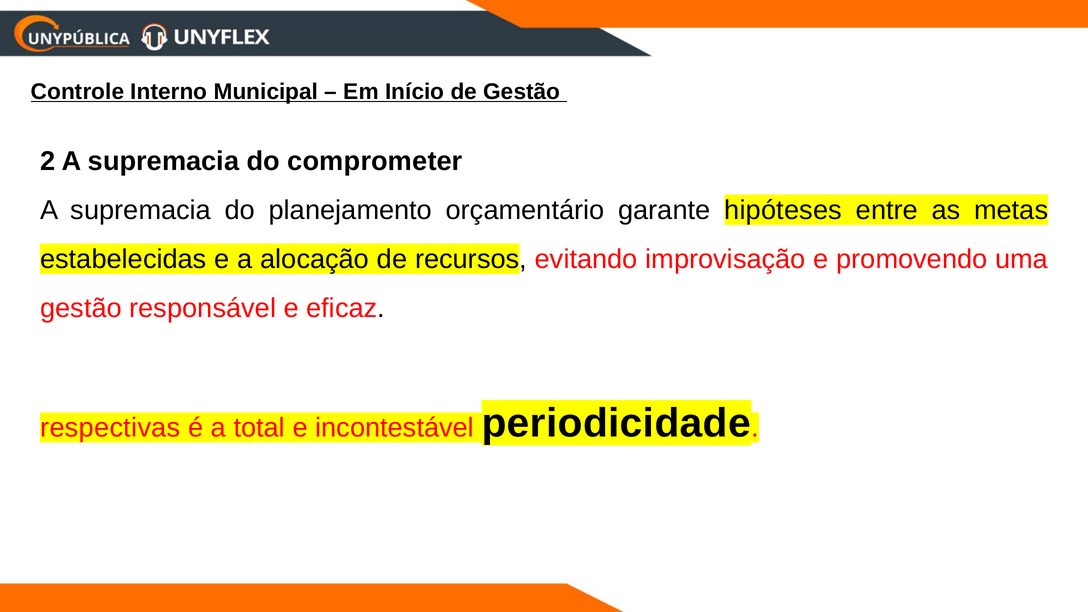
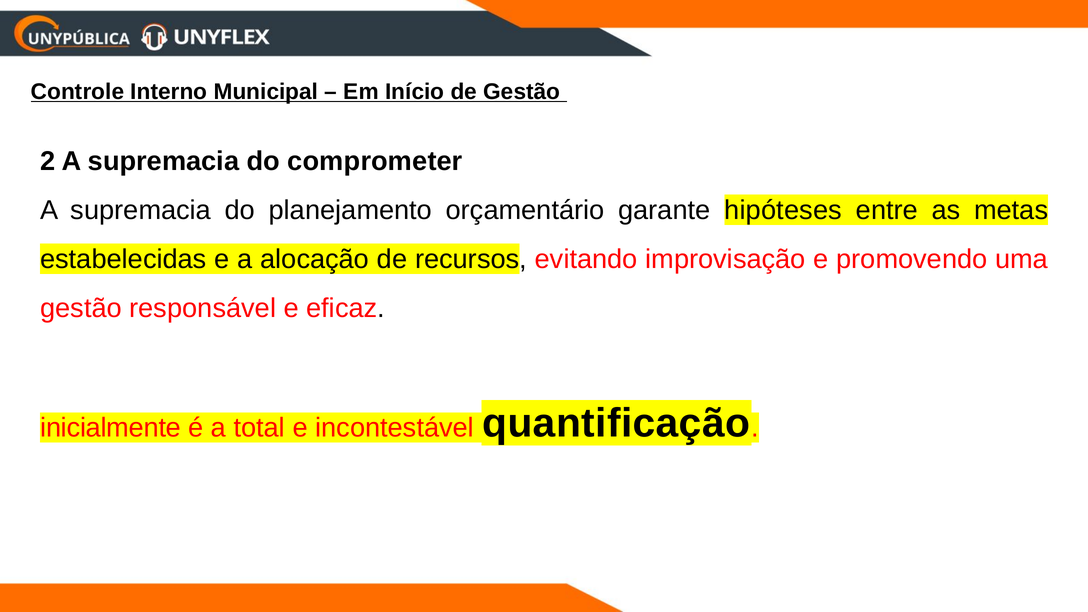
respectivas: respectivas -> inicialmente
periodicidade: periodicidade -> quantificação
